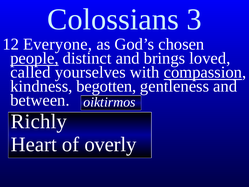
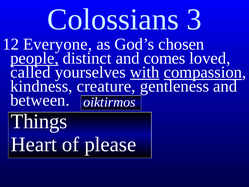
brings: brings -> comes
with underline: none -> present
begotten: begotten -> creature
Richly: Richly -> Things
overly: overly -> please
